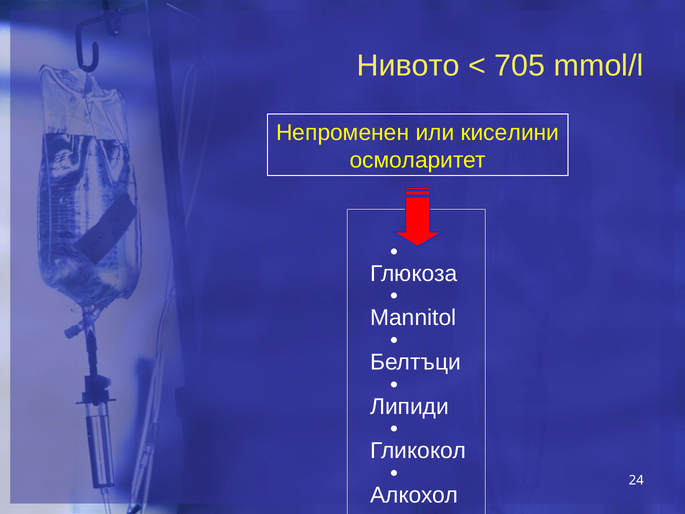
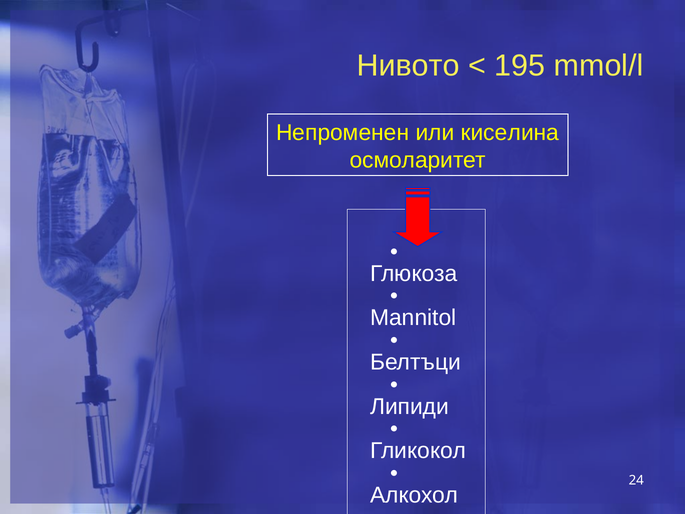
705: 705 -> 195
киселини: киселини -> киселина
